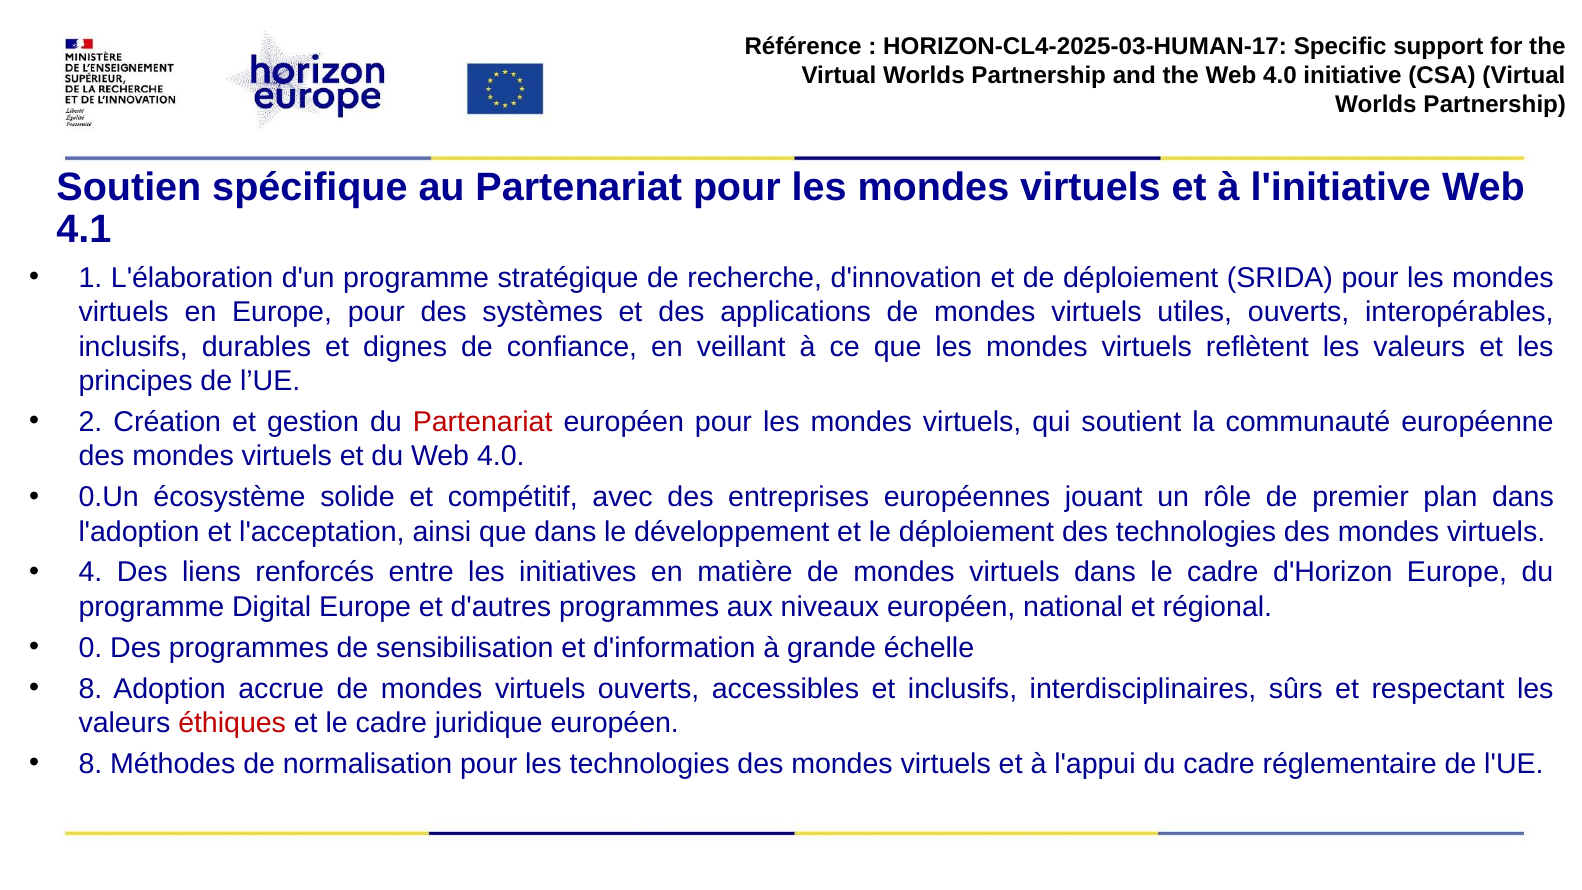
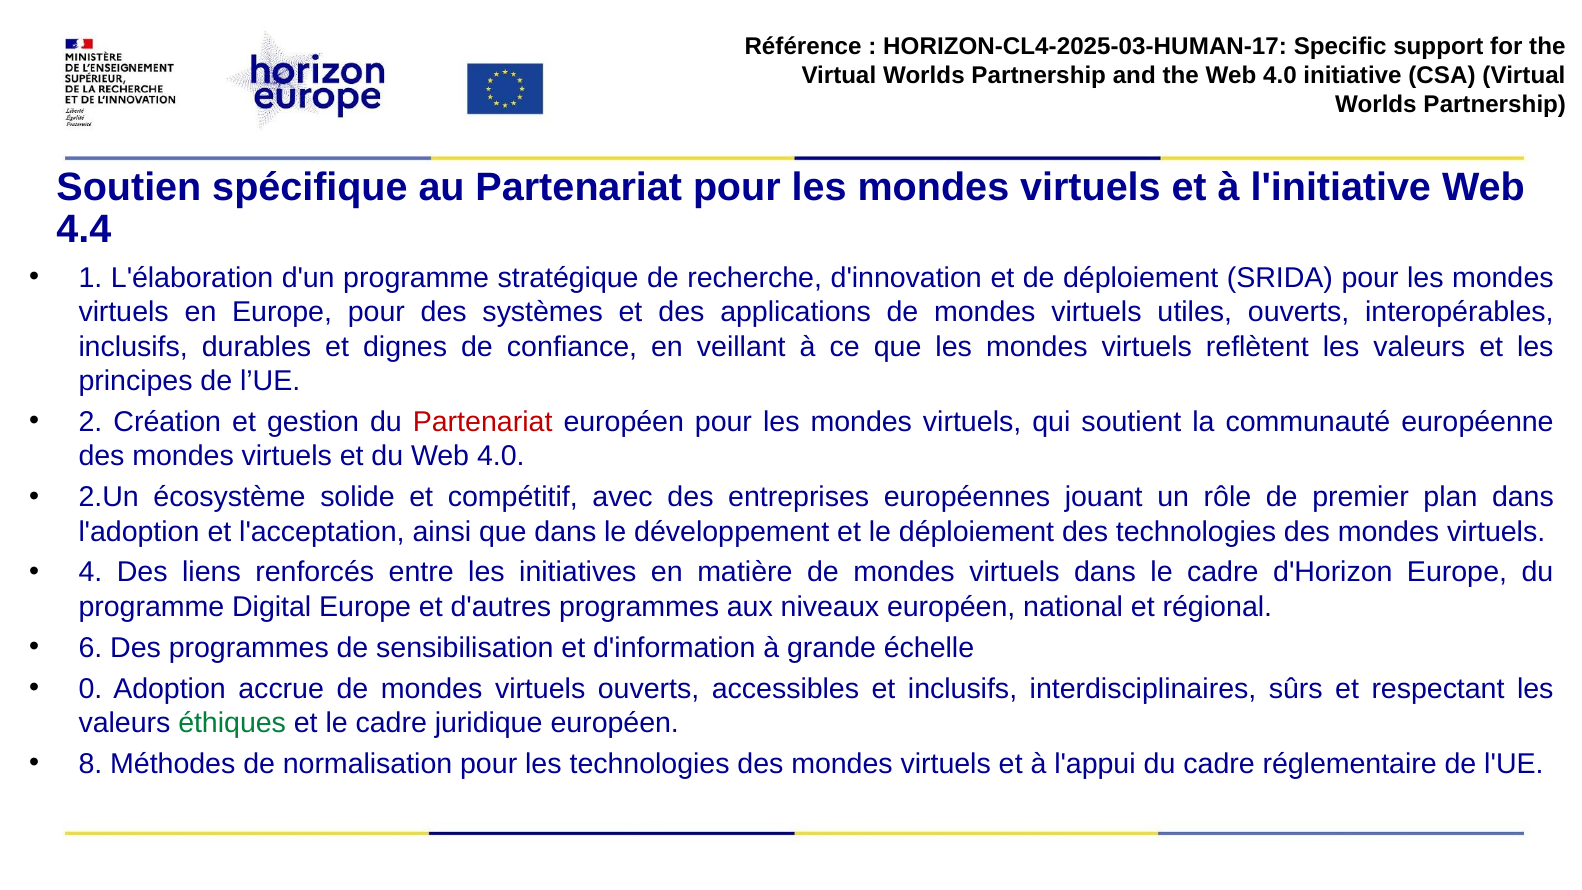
4.1: 4.1 -> 4.4
0.Un: 0.Un -> 2.Un
0: 0 -> 6
8 at (90, 689): 8 -> 0
éthiques colour: red -> green
